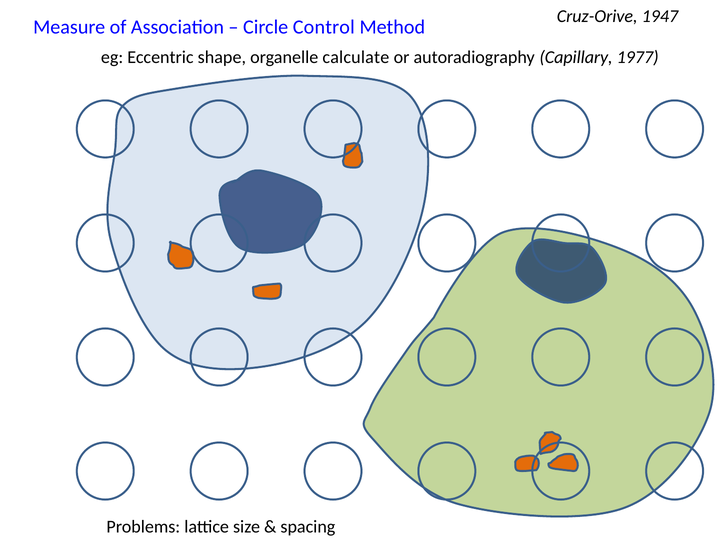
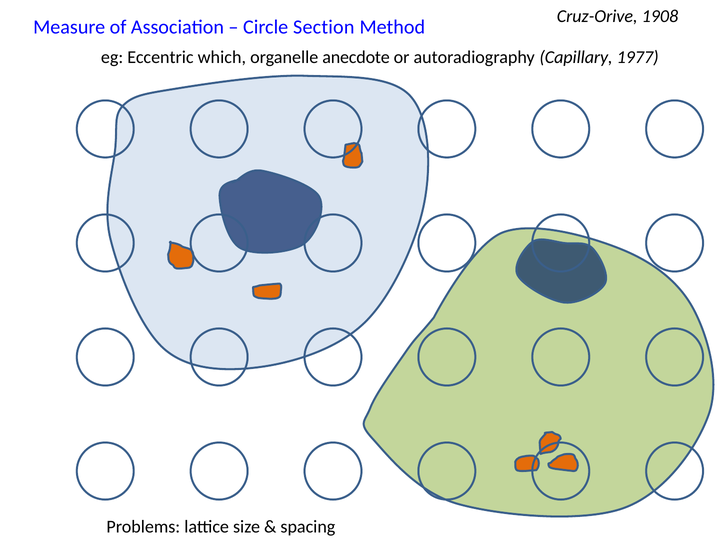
1947: 1947 -> 1908
Control: Control -> Section
shape: shape -> which
calculate: calculate -> anecdote
